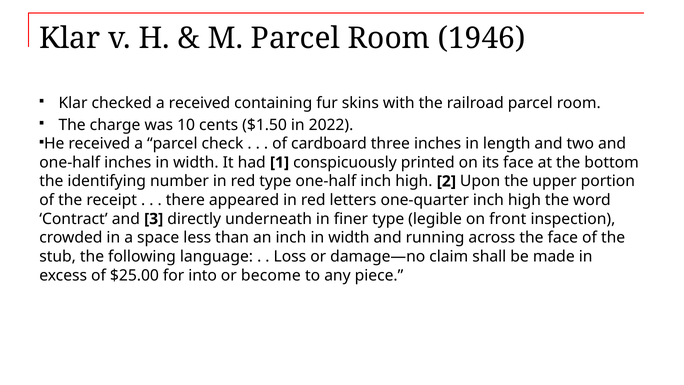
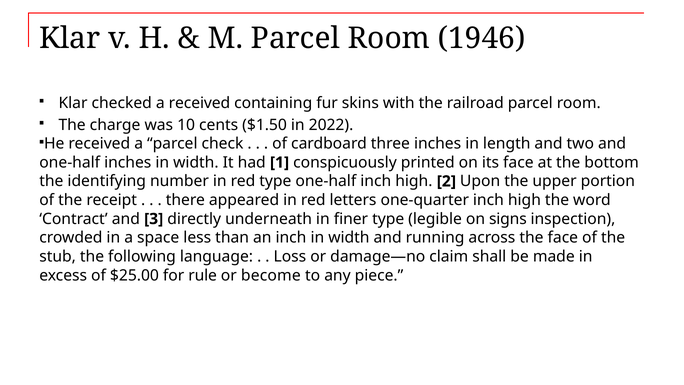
front: front -> signs
into: into -> rule
